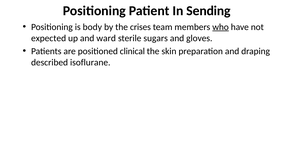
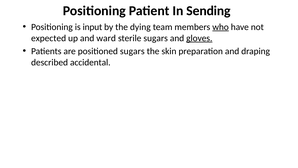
body: body -> input
crises: crises -> dying
gloves underline: none -> present
positioned clinical: clinical -> sugars
isoflurane: isoflurane -> accidental
